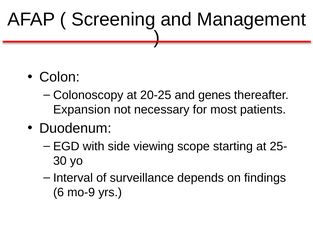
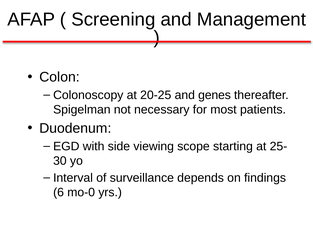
Expansion: Expansion -> Spigelman
mo-9: mo-9 -> mo-0
